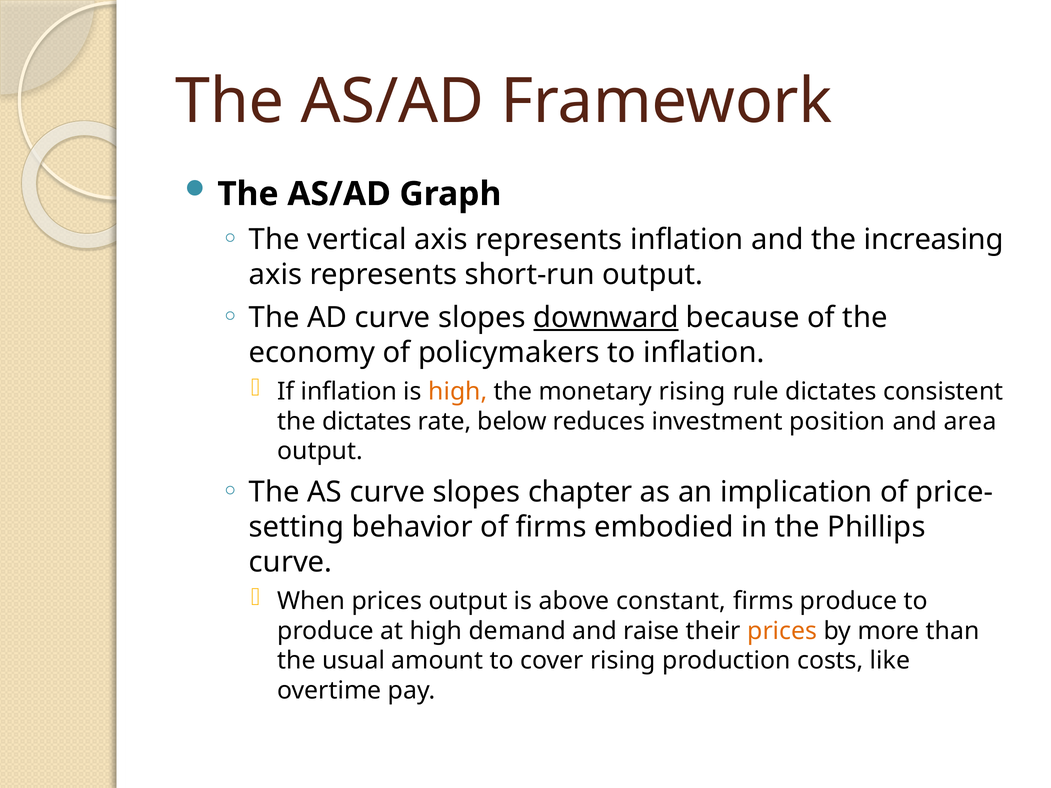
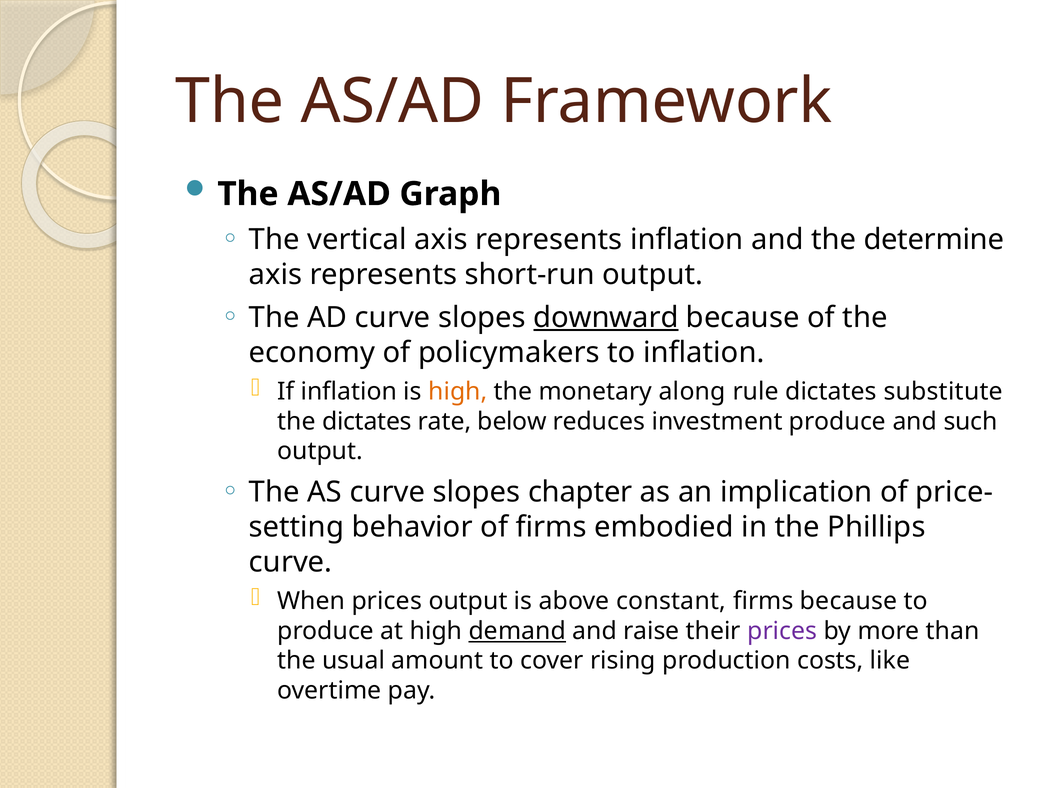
increasing: increasing -> determine
monetary rising: rising -> along
consistent: consistent -> substitute
investment position: position -> produce
area: area -> such
firms produce: produce -> because
demand underline: none -> present
prices at (782, 631) colour: orange -> purple
